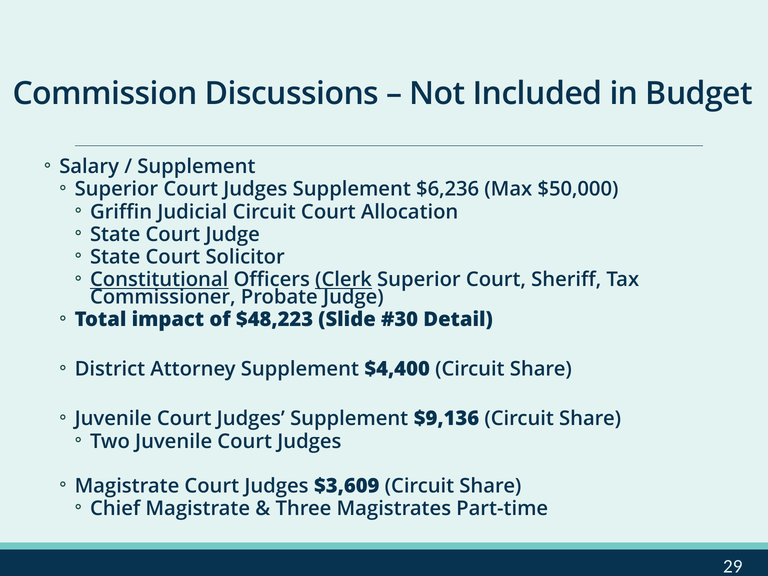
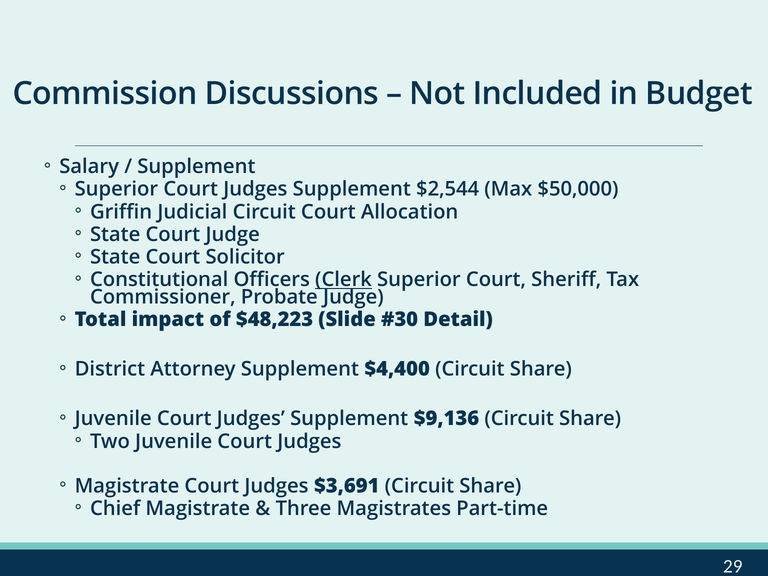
$6,236: $6,236 -> $2,544
Constitutional underline: present -> none
$3,609: $3,609 -> $3,691
